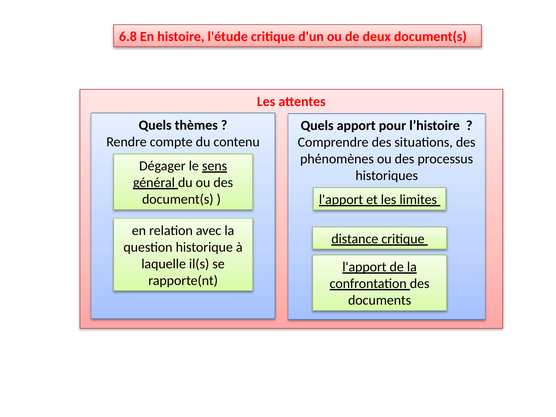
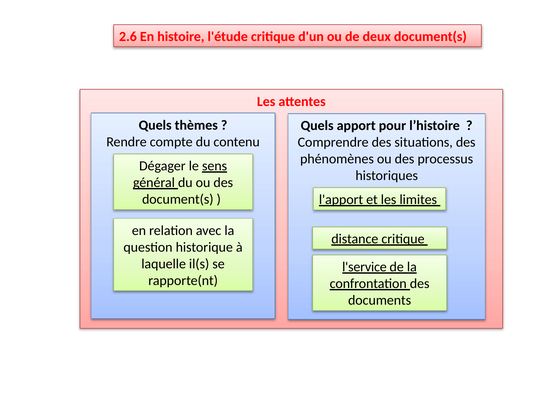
6.8: 6.8 -> 2.6
l'apport at (364, 267): l'apport -> l'service
